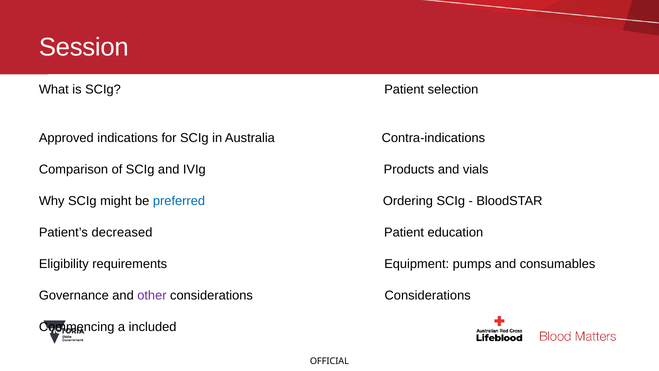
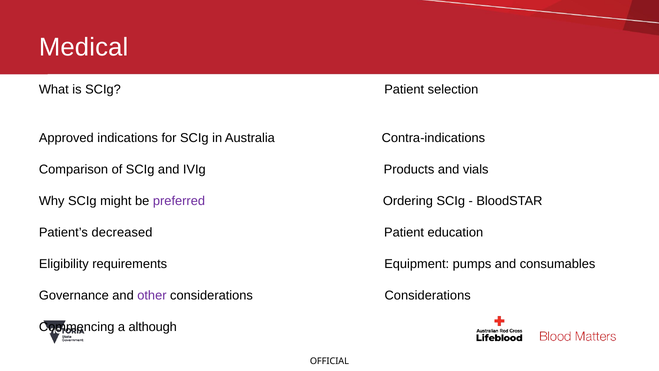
Session: Session -> Medical
preferred colour: blue -> purple
included: included -> although
